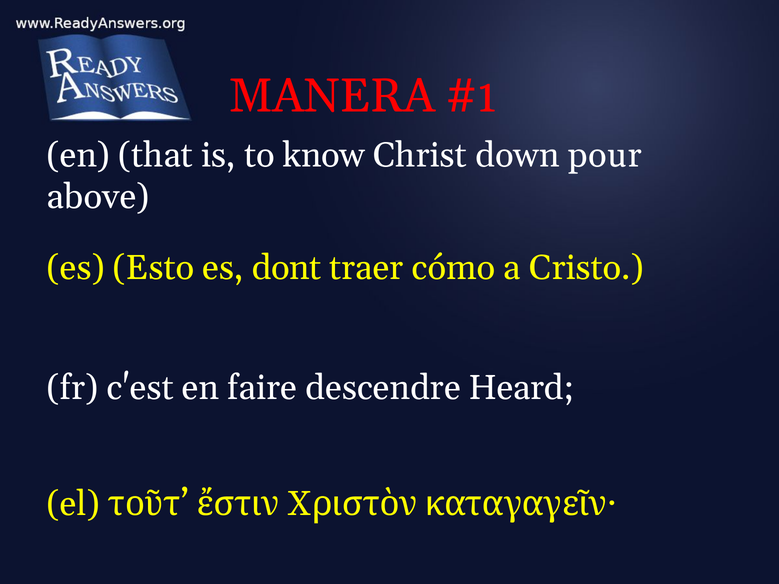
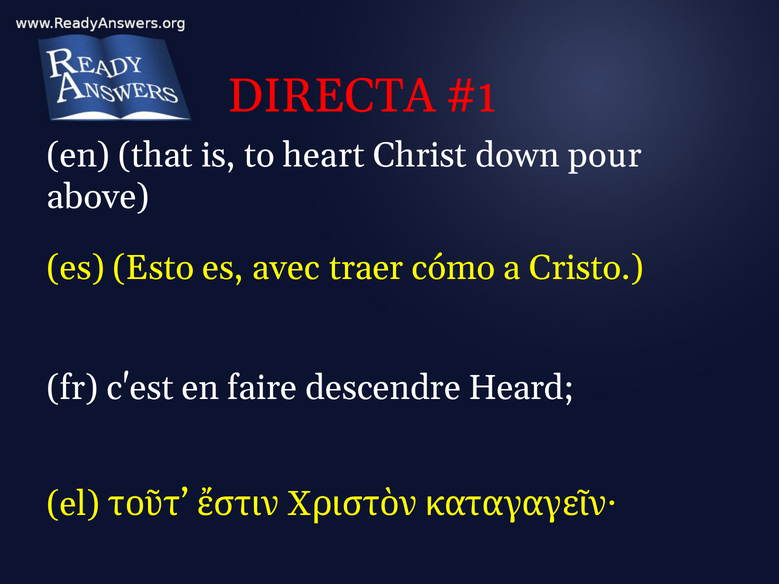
MANERA: MANERA -> DIRECTA
know: know -> heart
dont: dont -> avec
